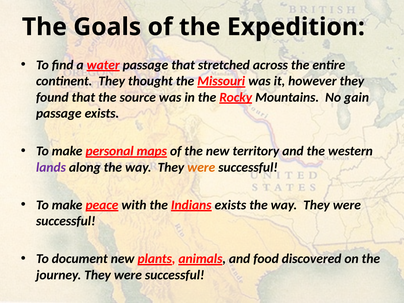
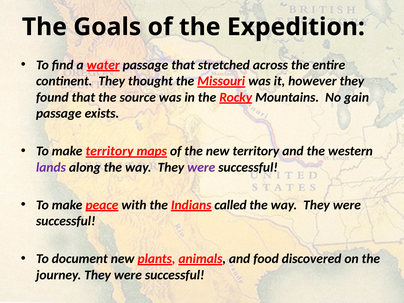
make personal: personal -> territory
were at (201, 167) colour: orange -> purple
Indians exists: exists -> called
